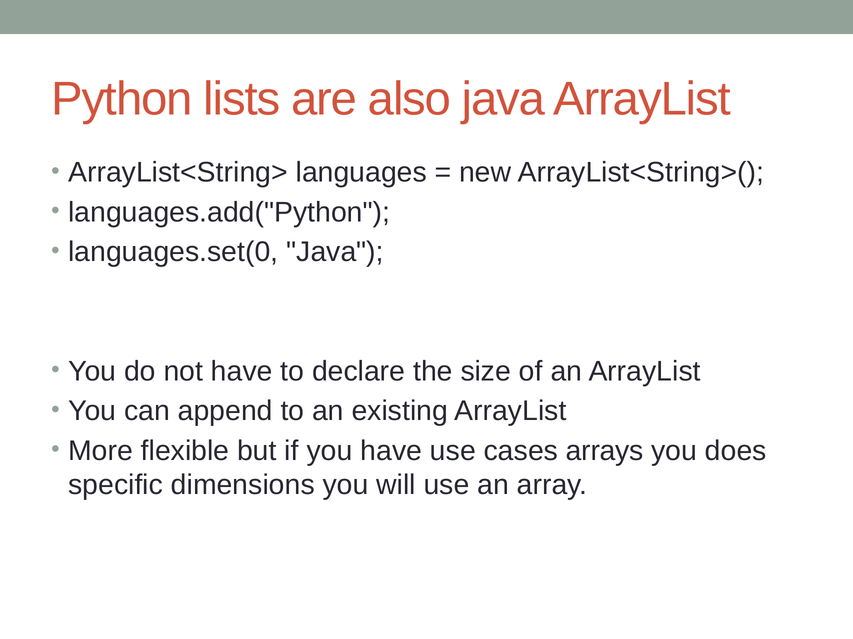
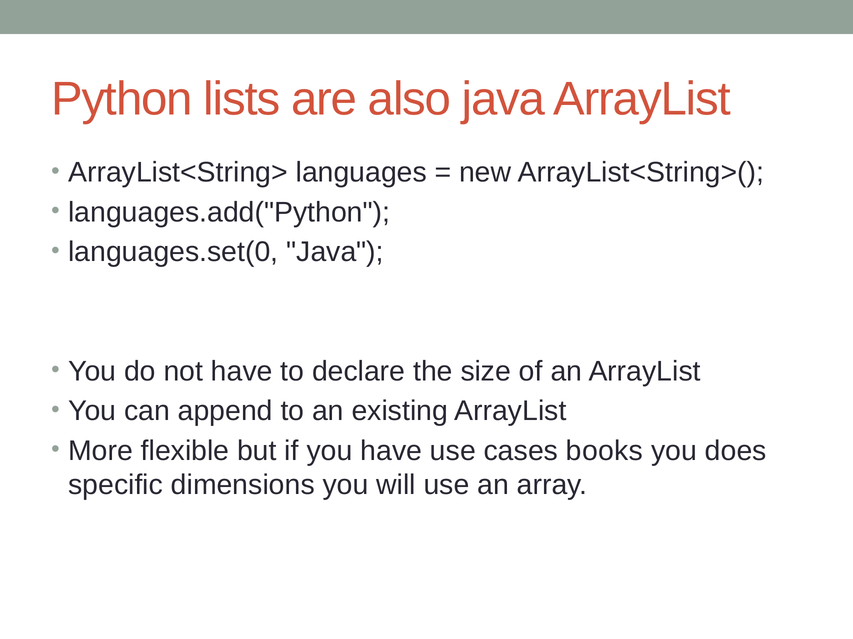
arrays: arrays -> books
